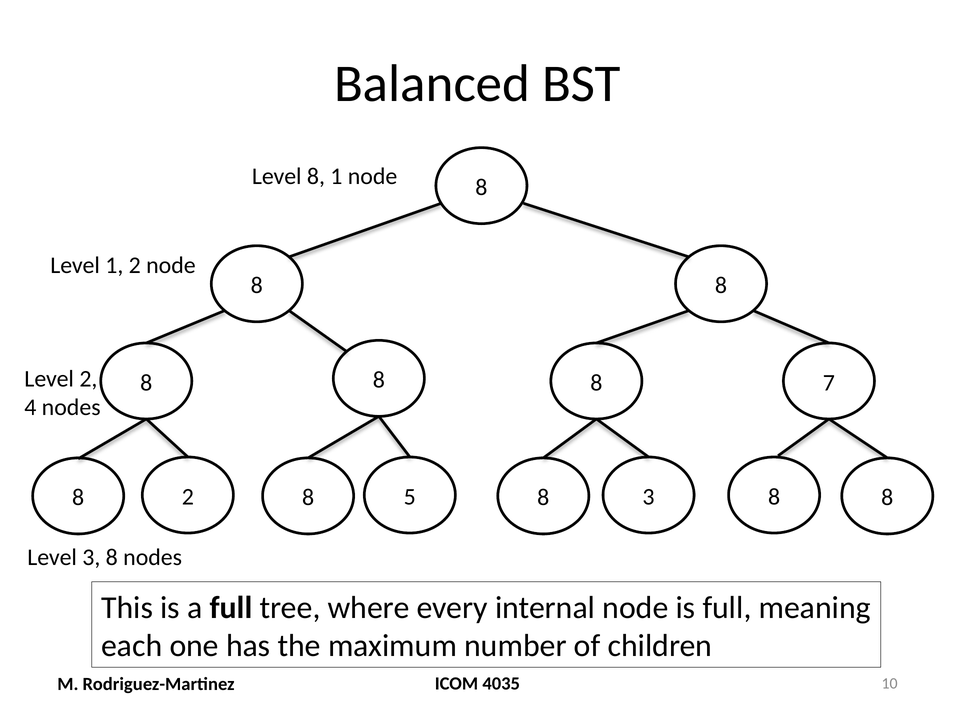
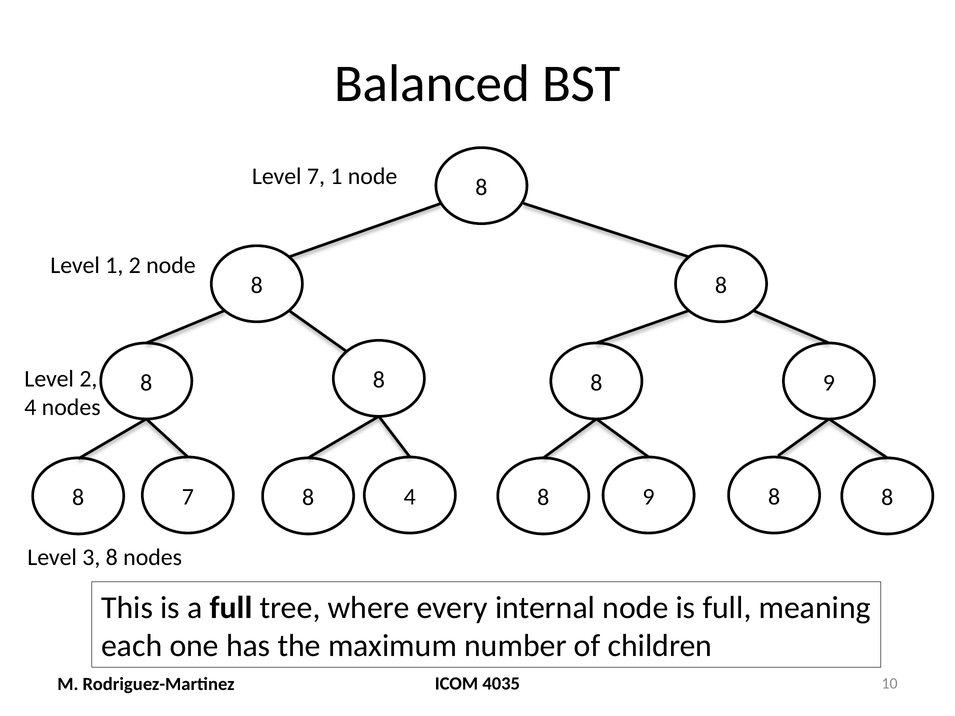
Level 8: 8 -> 7
8 8 7: 7 -> 9
8 2: 2 -> 7
8 5: 5 -> 4
3 at (649, 497): 3 -> 9
